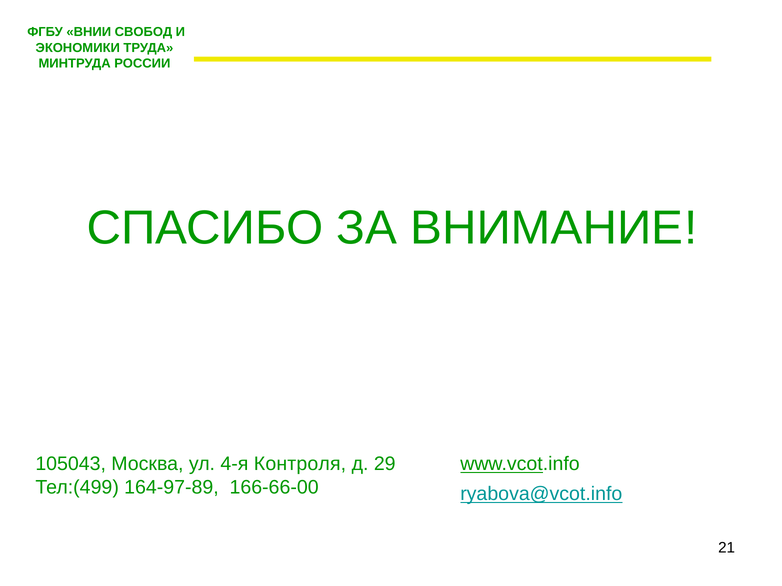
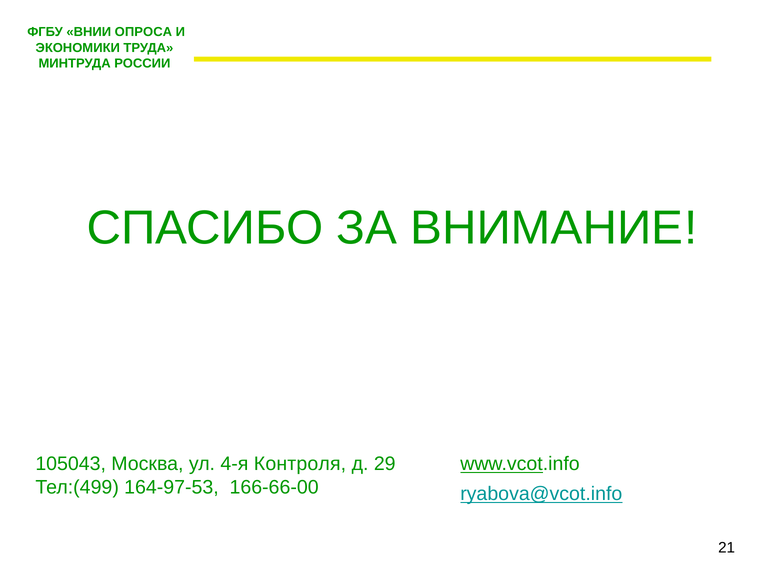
СВОБОД: СВОБОД -> ОПРОСА
164-97-89: 164-97-89 -> 164-97-53
